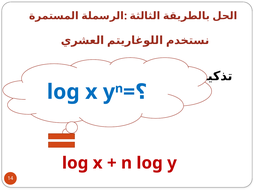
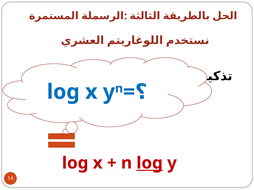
log at (150, 163) underline: none -> present
